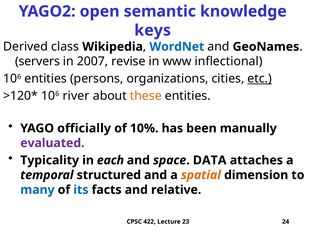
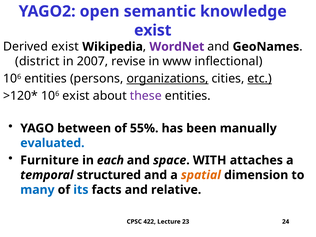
keys at (153, 30): keys -> exist
Derived class: class -> exist
WordNet colour: blue -> purple
servers: servers -> district
organizations underline: none -> present
106 river: river -> exist
these colour: orange -> purple
officially: officially -> between
10%: 10% -> 55%
evaluated colour: purple -> blue
Typicality: Typicality -> Furniture
DATA: DATA -> WITH
